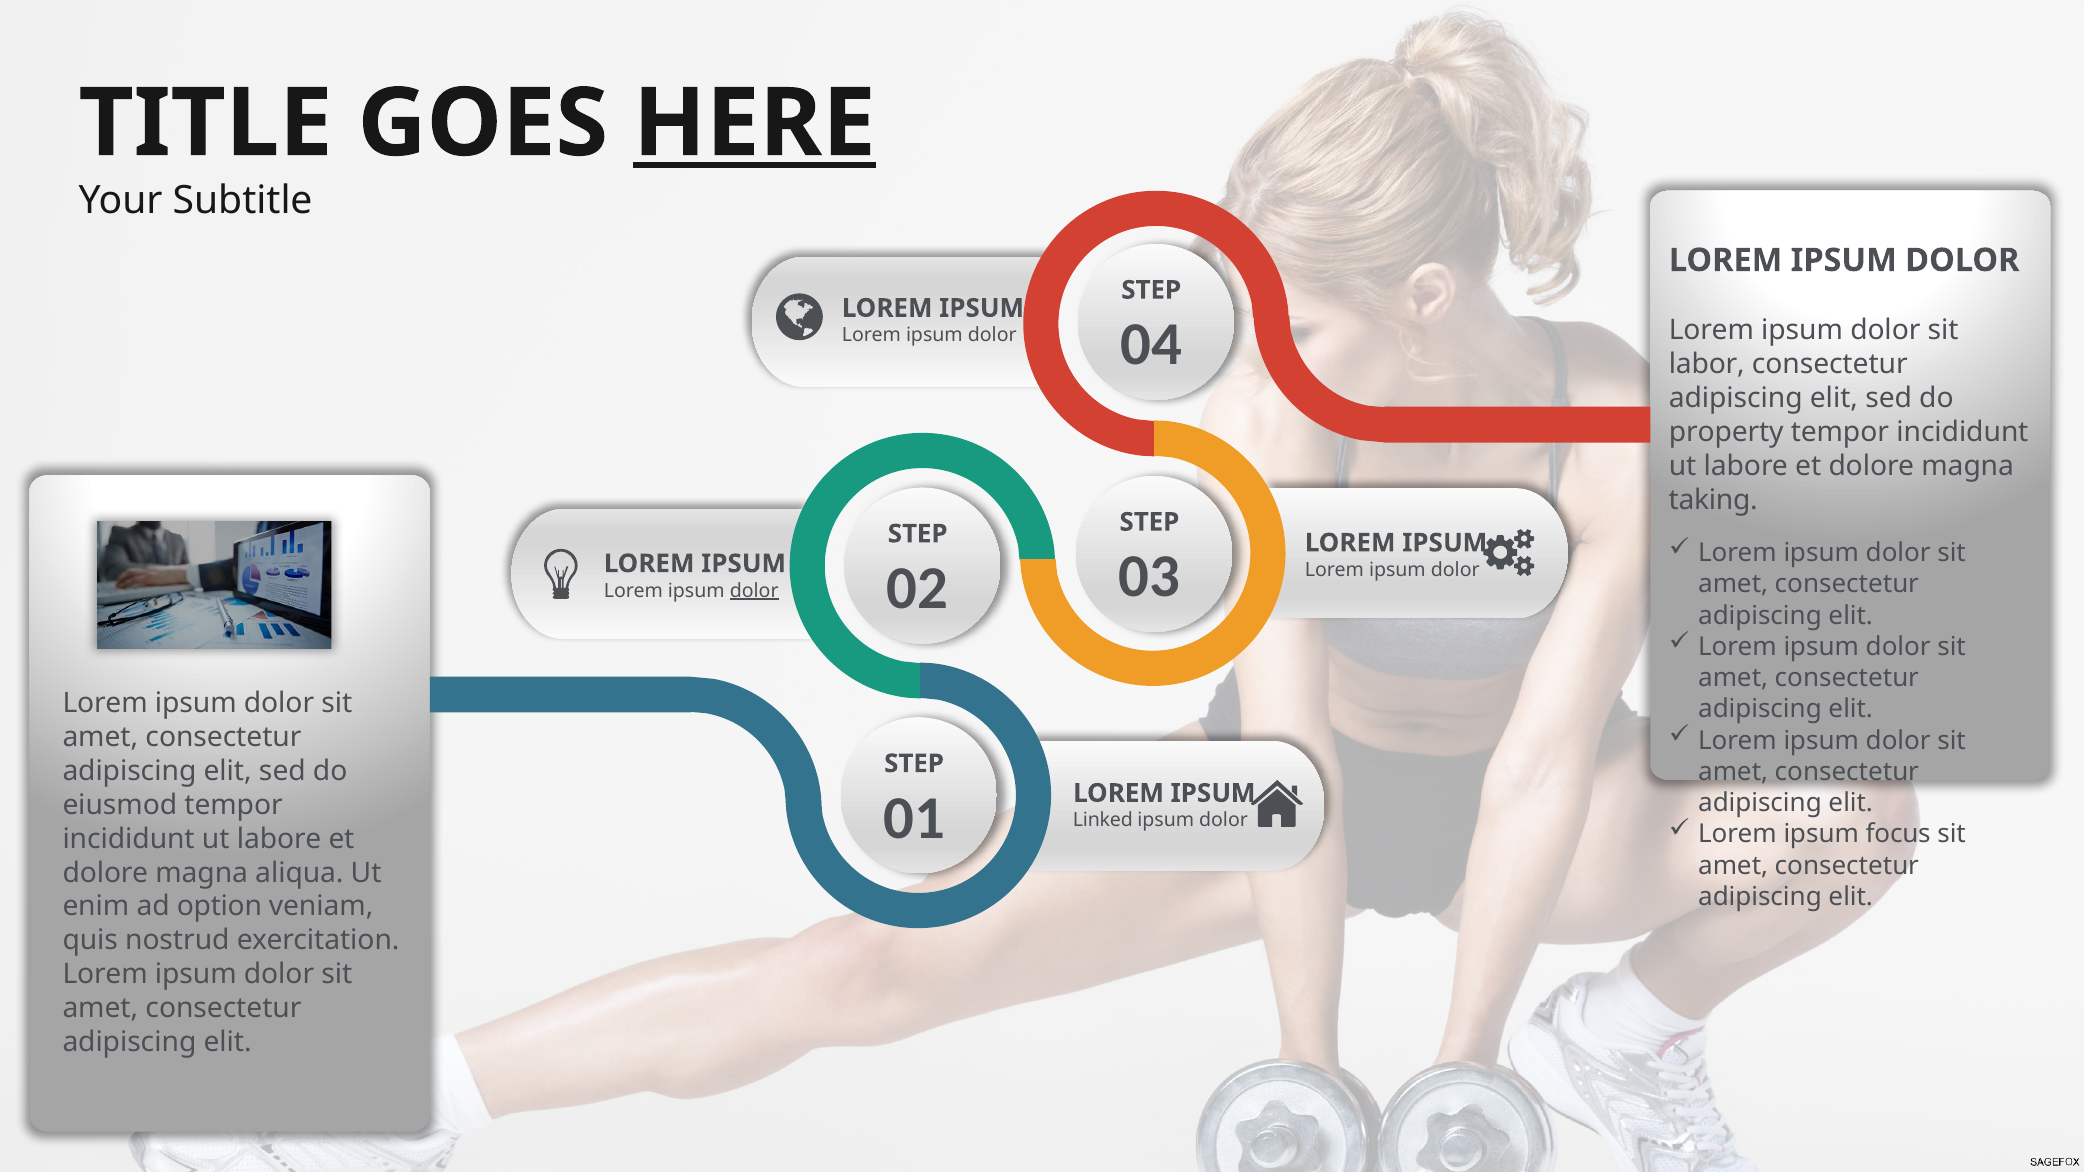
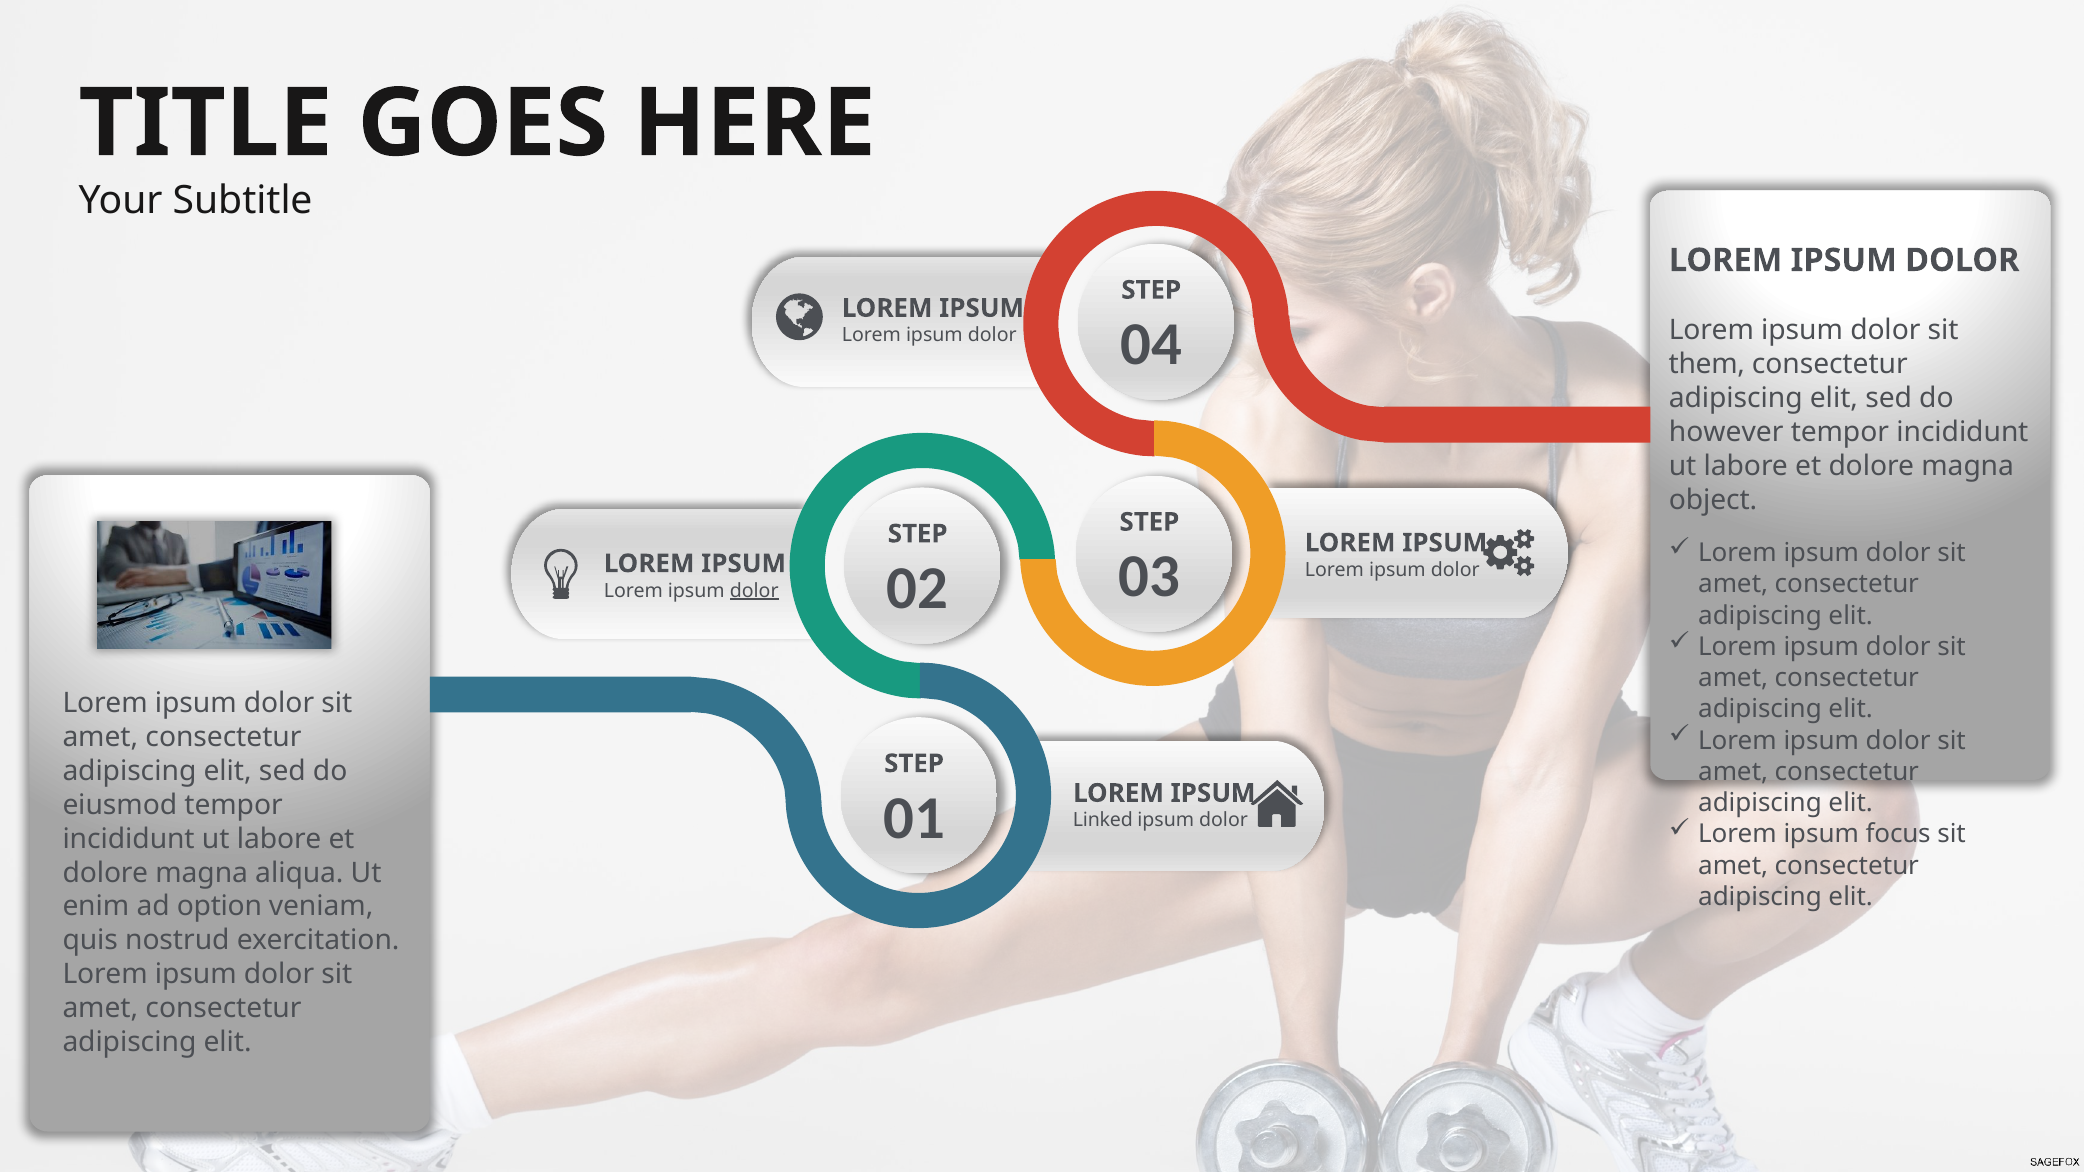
HERE underline: present -> none
labor: labor -> them
property: property -> however
taking: taking -> object
